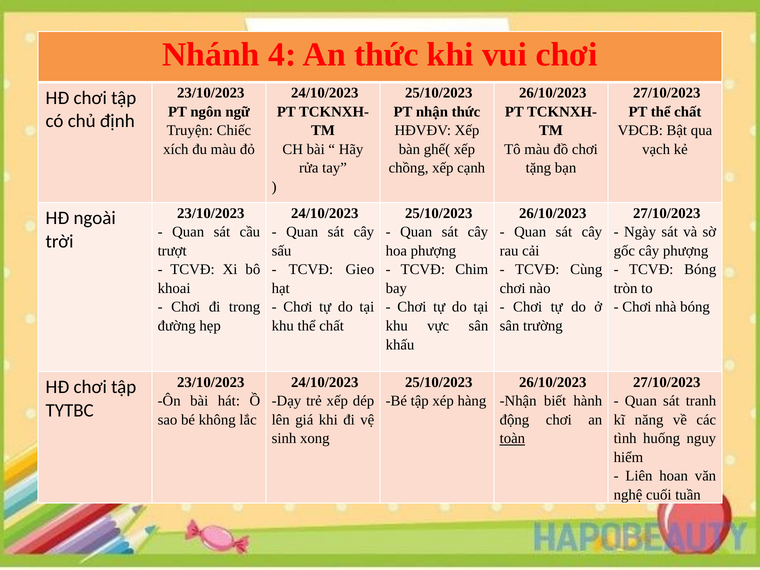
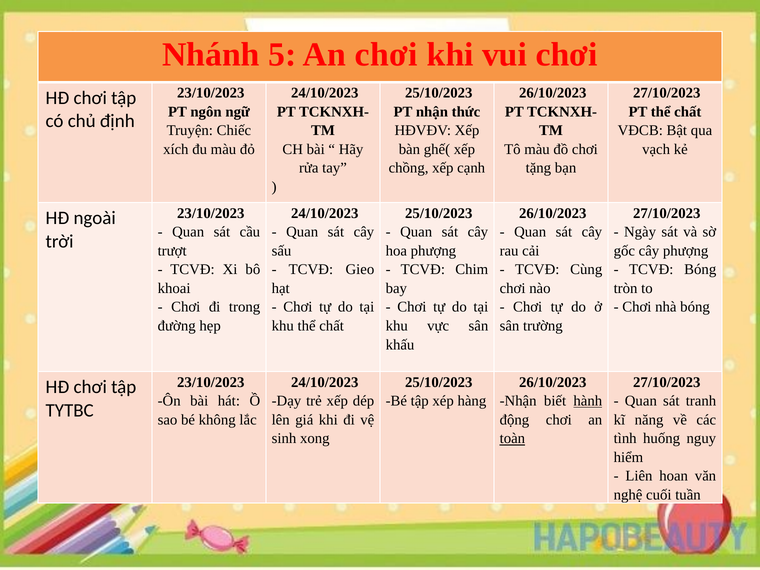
4: 4 -> 5
An thức: thức -> chơi
hành underline: none -> present
